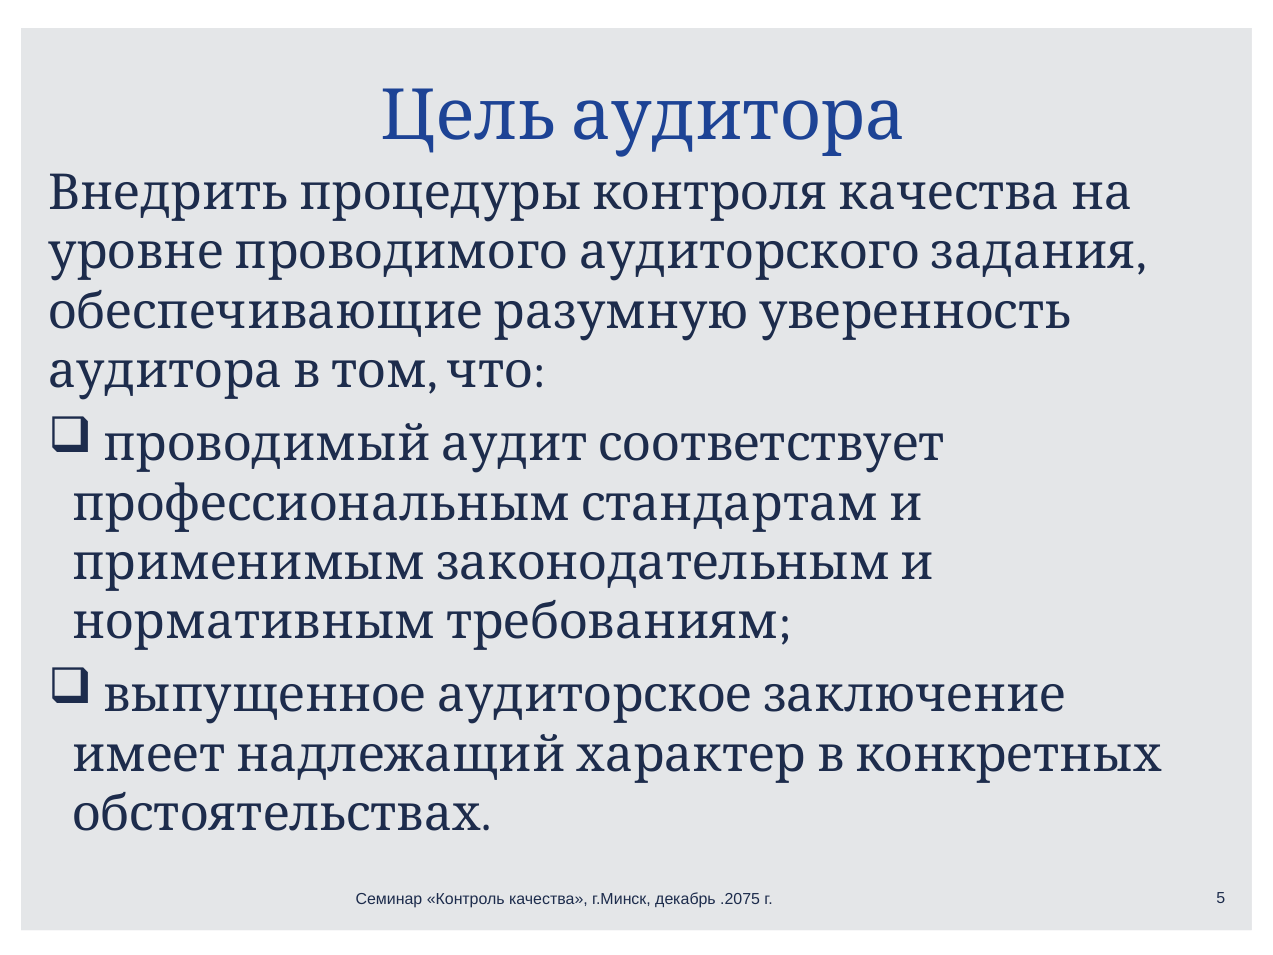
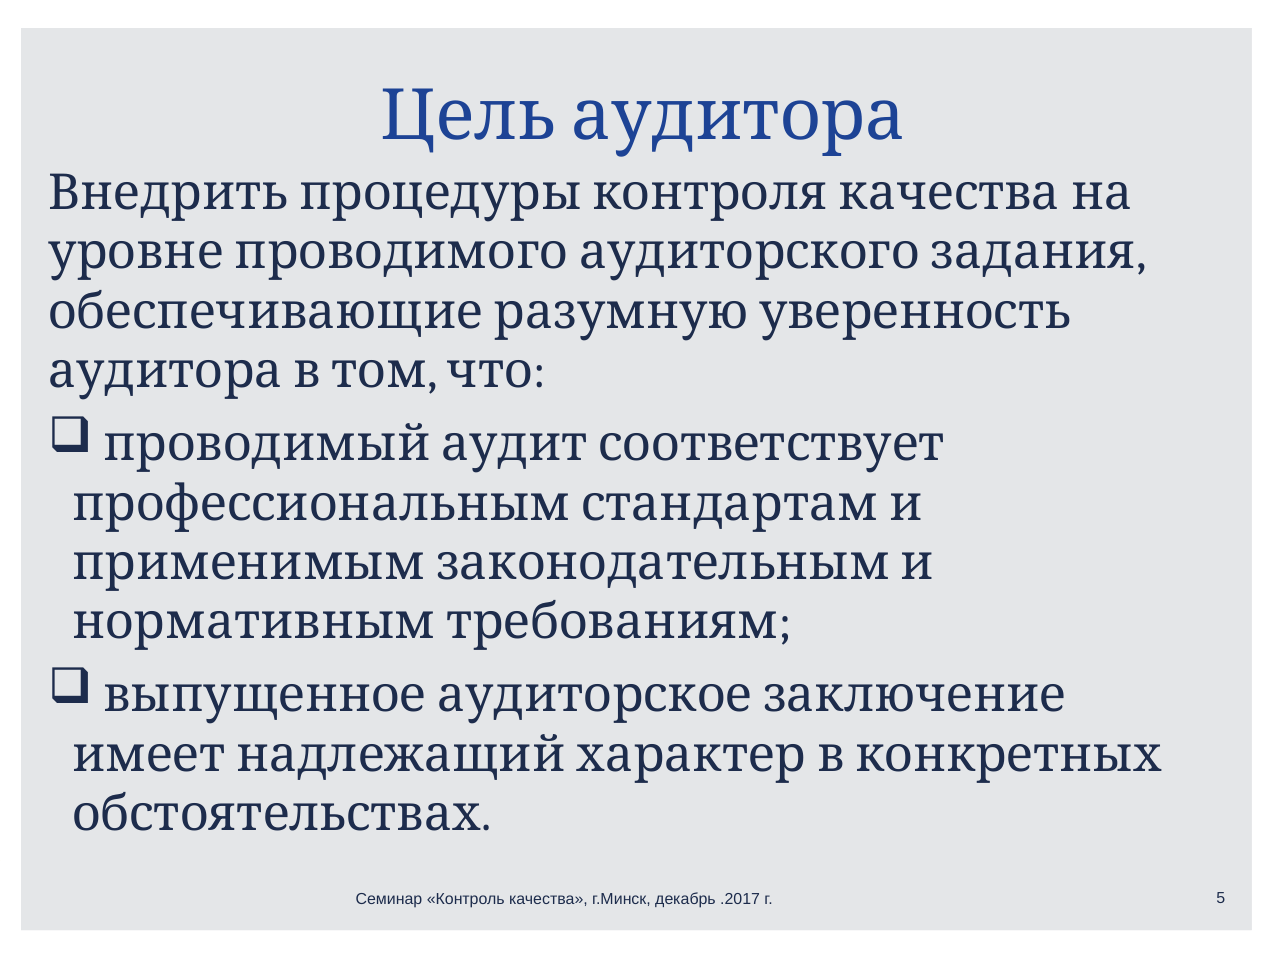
.2075: .2075 -> .2017
